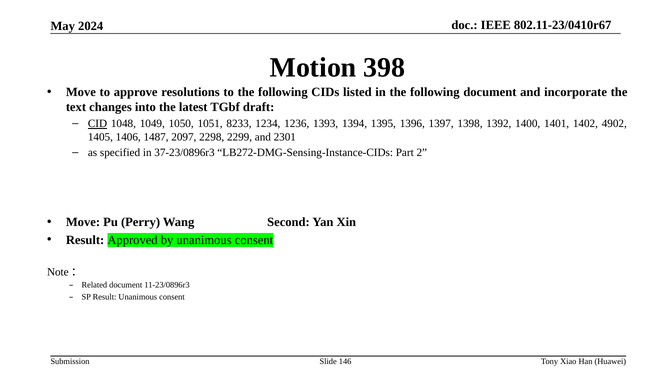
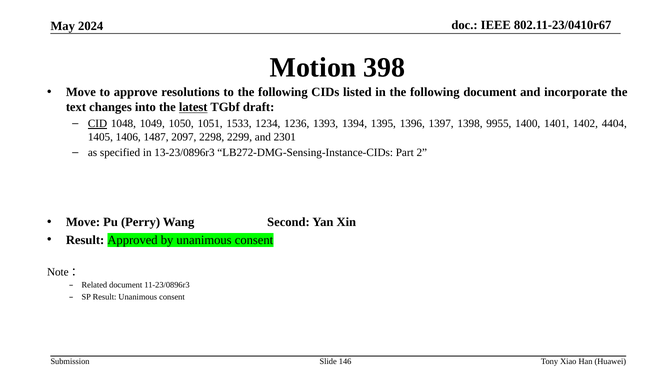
latest underline: none -> present
8233: 8233 -> 1533
1392: 1392 -> 9955
4902: 4902 -> 4404
37-23/0896r3: 37-23/0896r3 -> 13-23/0896r3
